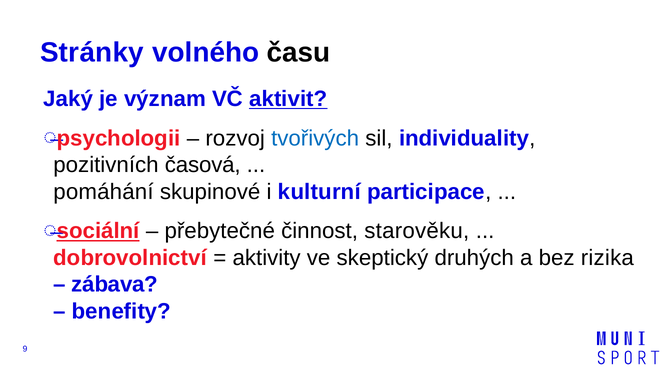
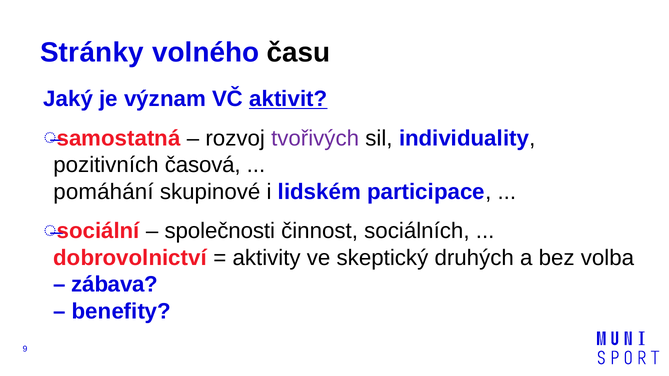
psychologii: psychologii -> samostatná
tvořivých colour: blue -> purple
kulturní: kulturní -> lidském
sociální underline: present -> none
přebytečné: přebytečné -> společnosti
starověku: starověku -> sociálních
rizika: rizika -> volba
